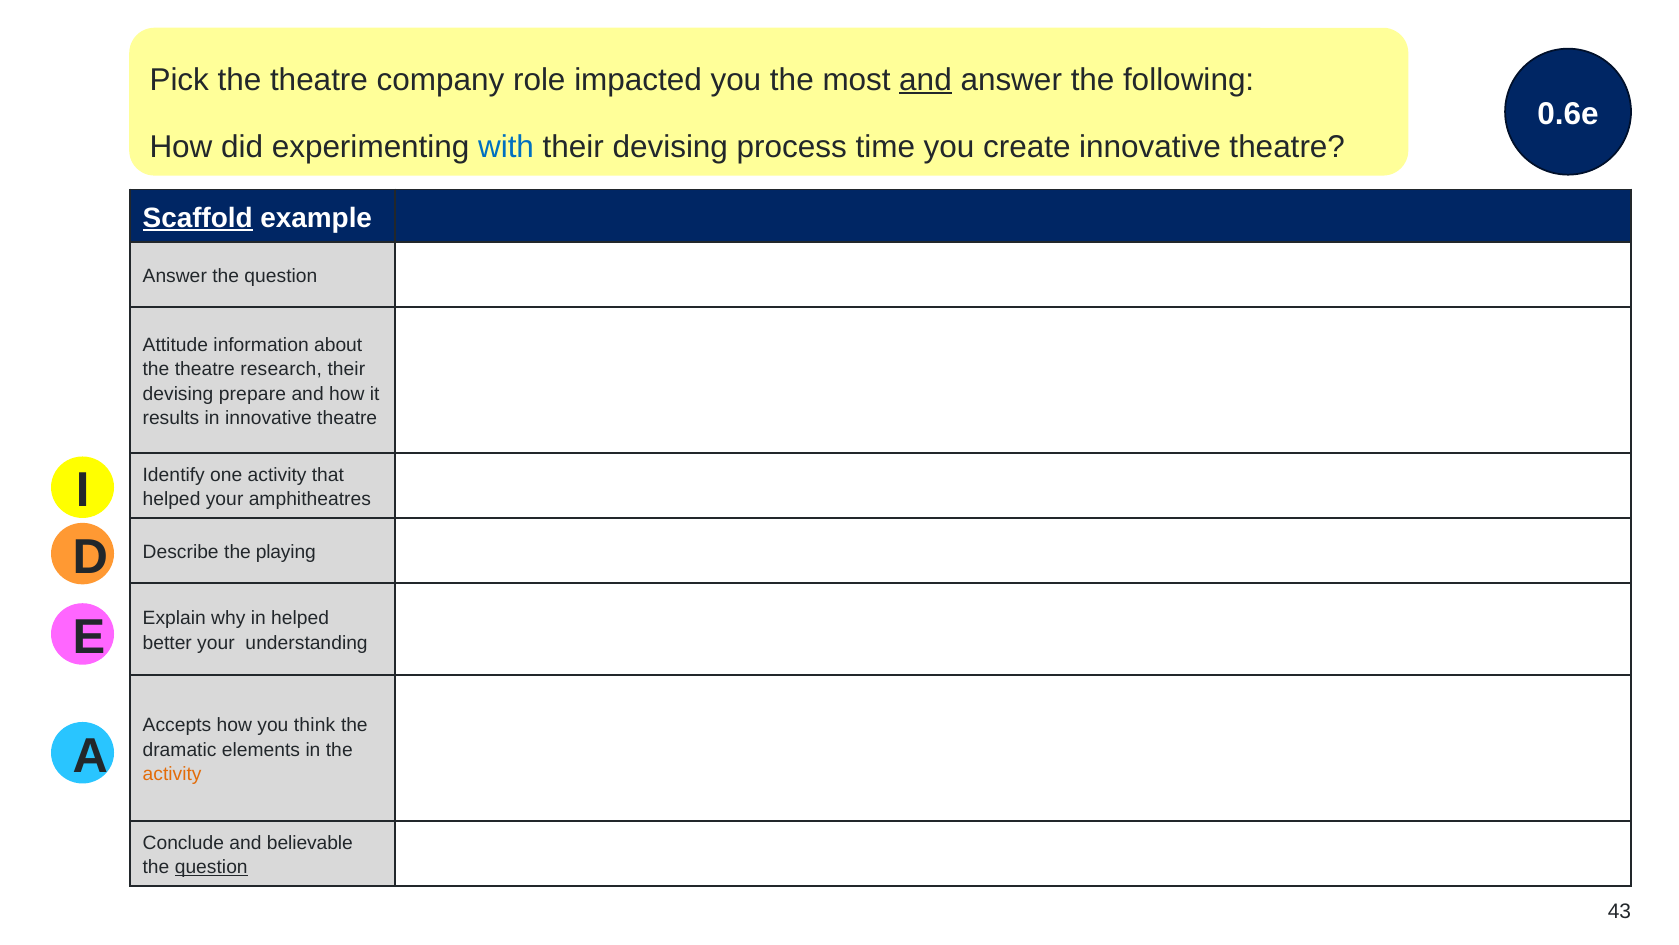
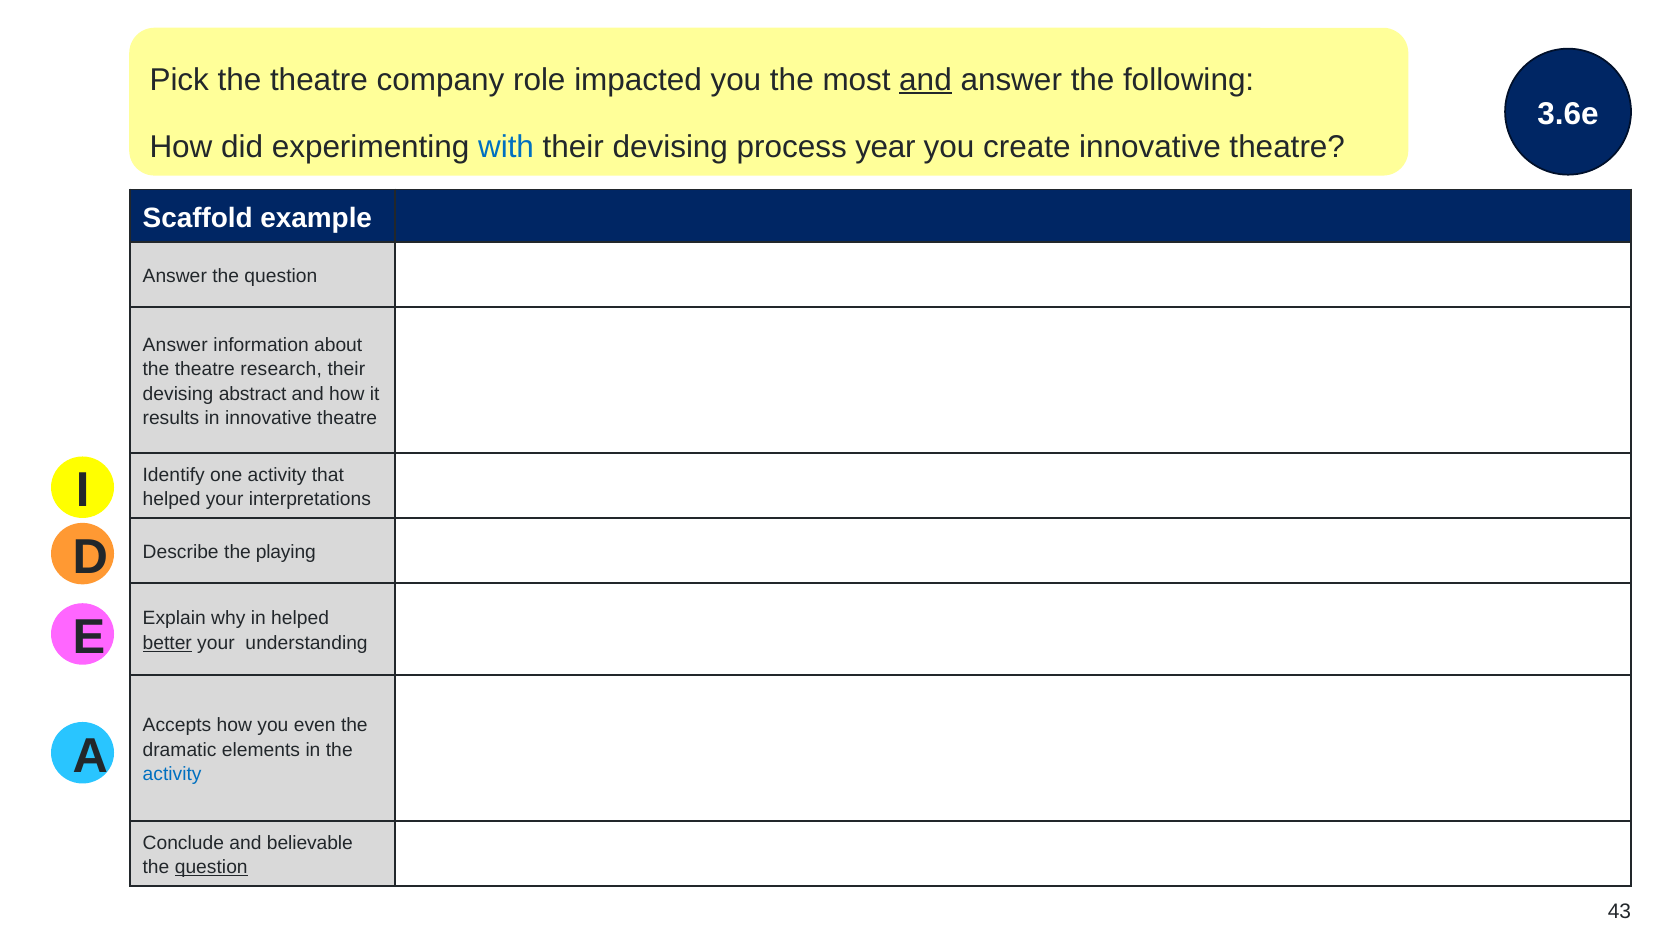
0.6e: 0.6e -> 3.6e
time: time -> year
Scaffold underline: present -> none
Attitude at (175, 345): Attitude -> Answer
prepare: prepare -> abstract
amphitheatres: amphitheatres -> interpretations
better underline: none -> present
think: think -> even
activity at (172, 774) colour: orange -> blue
